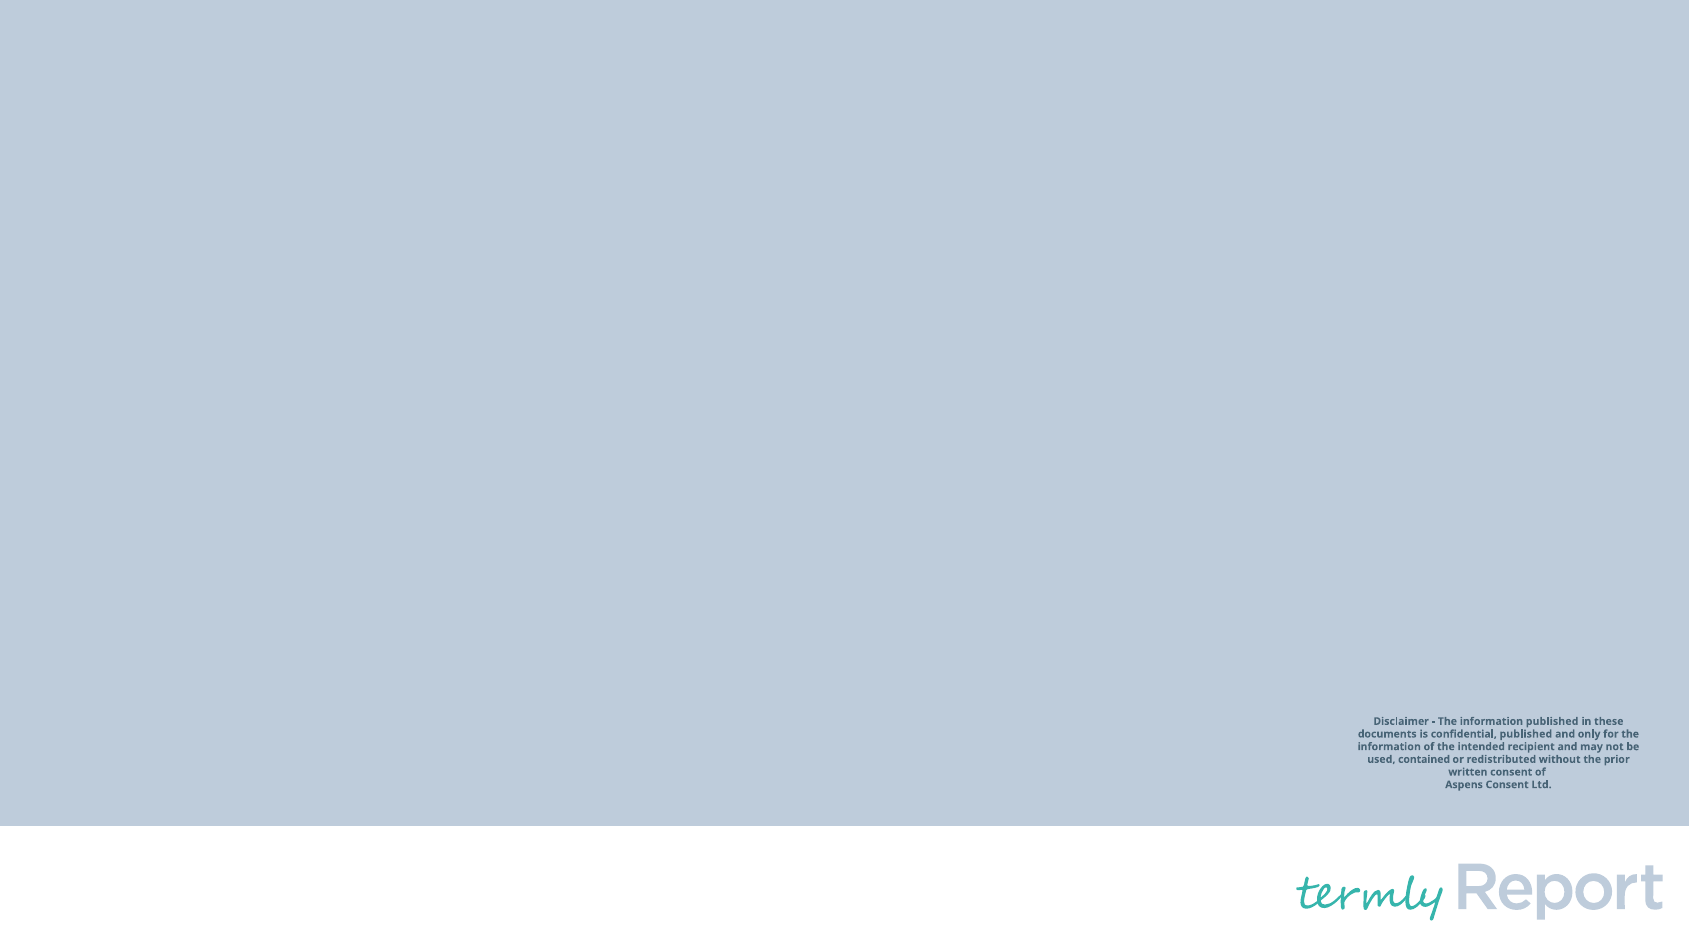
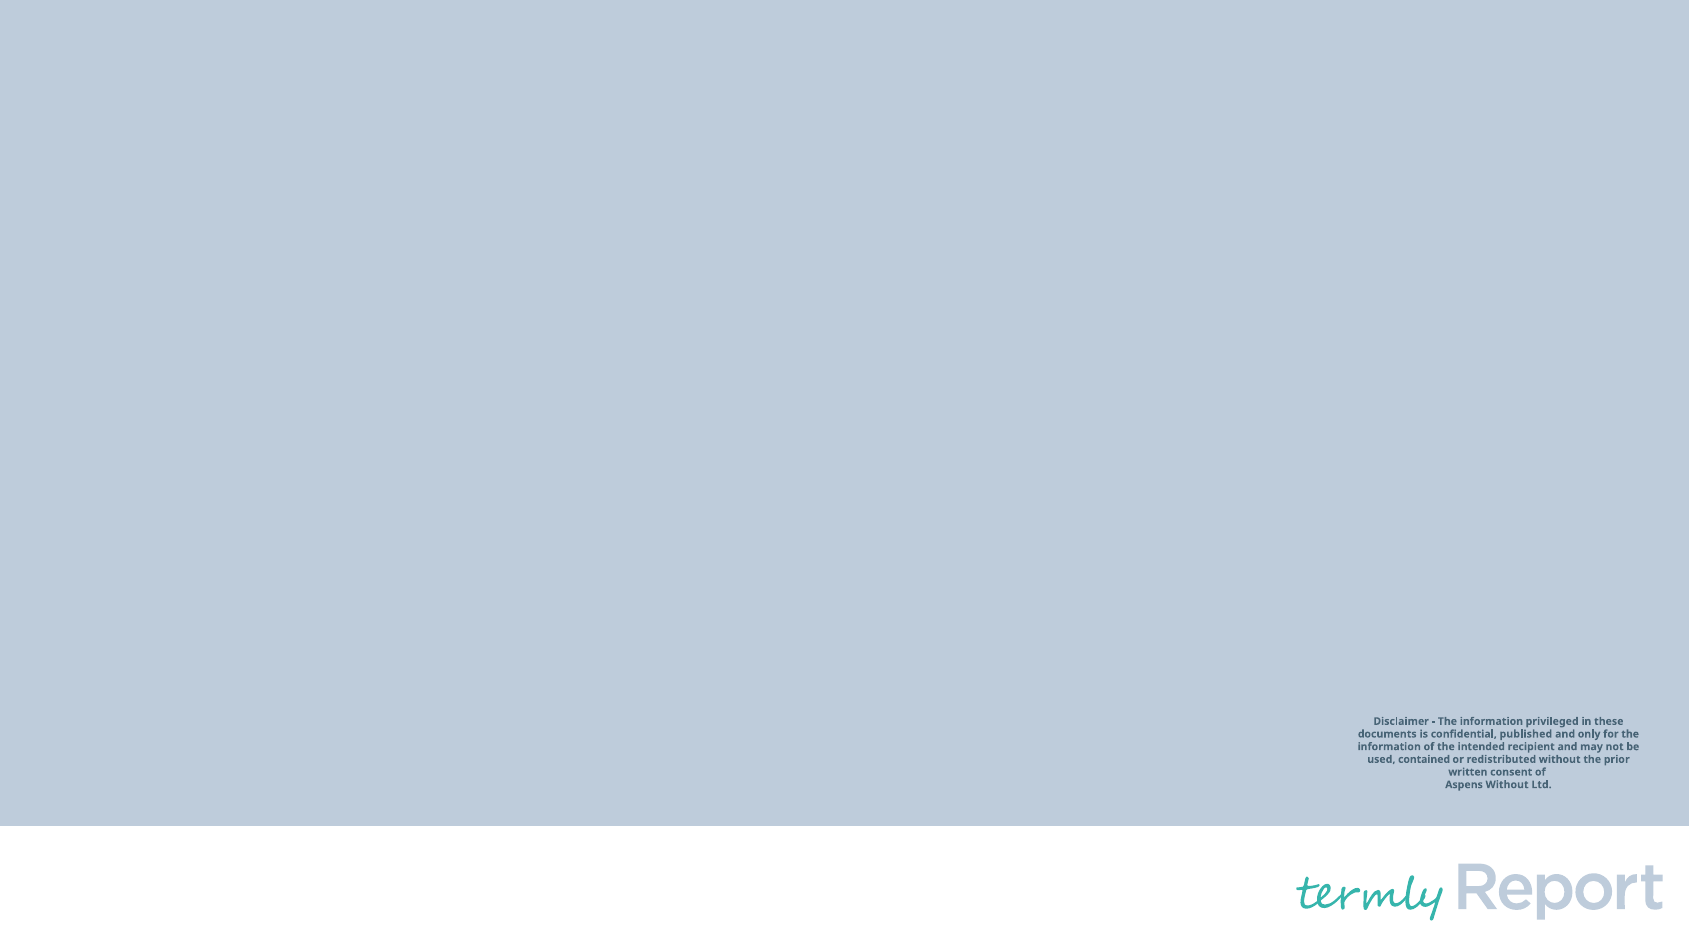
information published: published -> privileged
Aspens Consent: Consent -> Without
